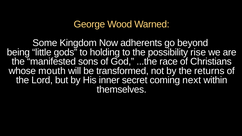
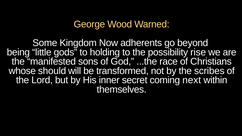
mouth: mouth -> should
returns: returns -> scribes
